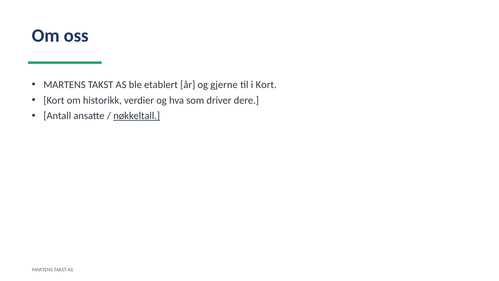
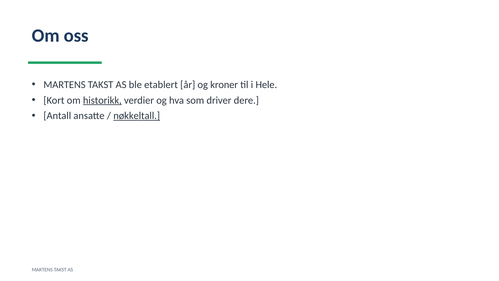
gjerne: gjerne -> kroner
i Kort: Kort -> Hele
historikk underline: none -> present
